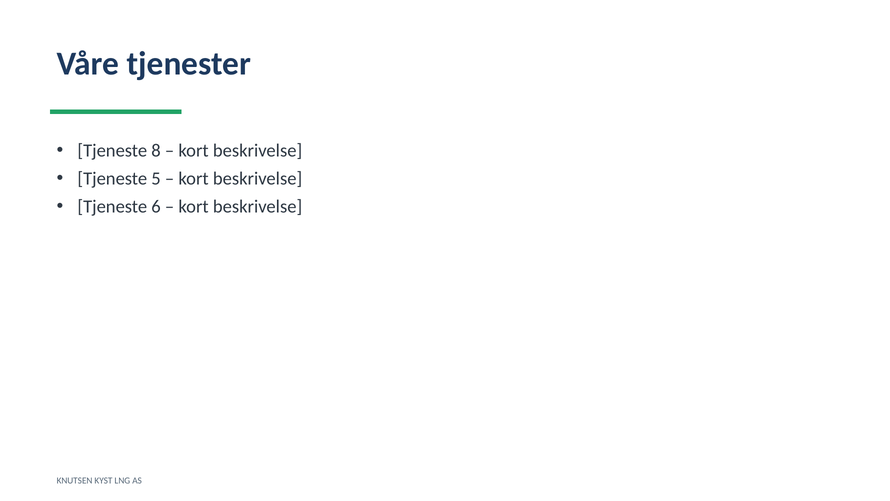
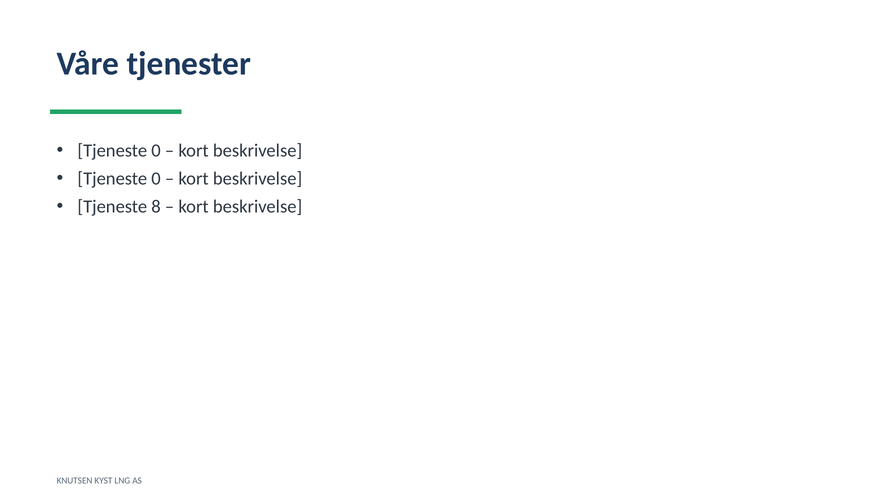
8 at (156, 151): 8 -> 0
5 at (156, 179): 5 -> 0
6: 6 -> 8
